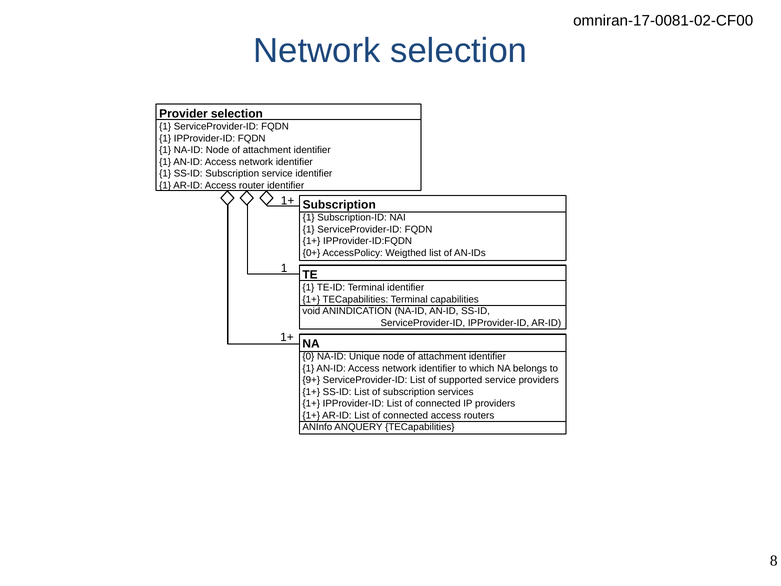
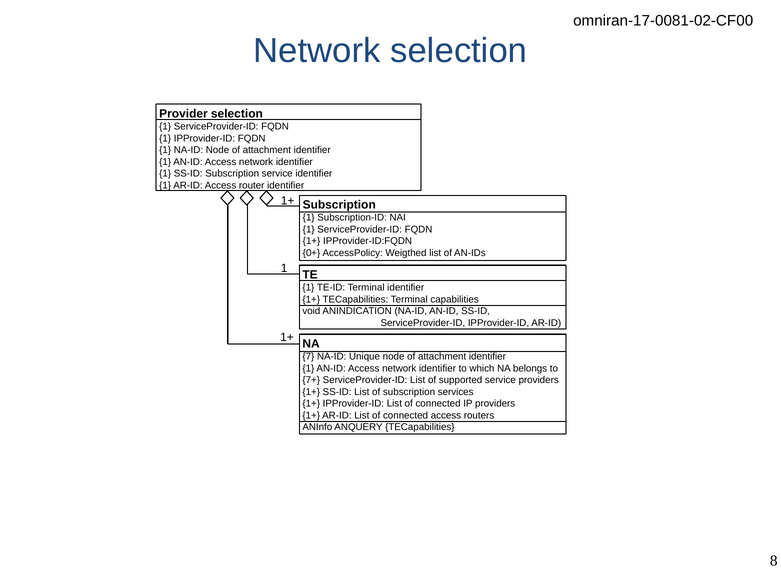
0: 0 -> 7
9+: 9+ -> 7+
